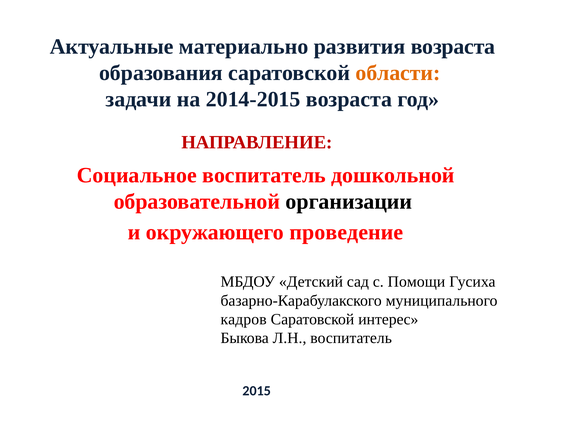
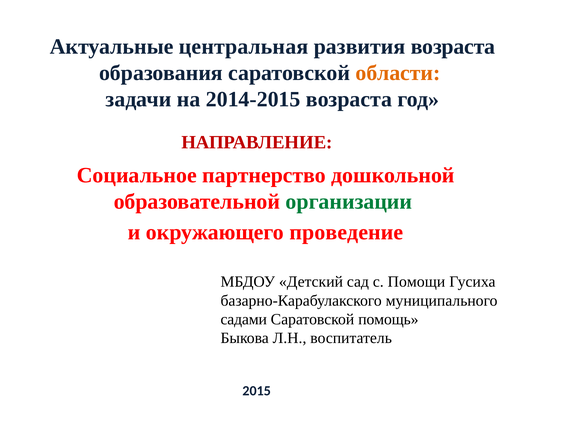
материально: материально -> центральная
Социальное воспитатель: воспитатель -> партнерство
организации colour: black -> green
кадров: кадров -> садами
интерес: интерес -> помощь
